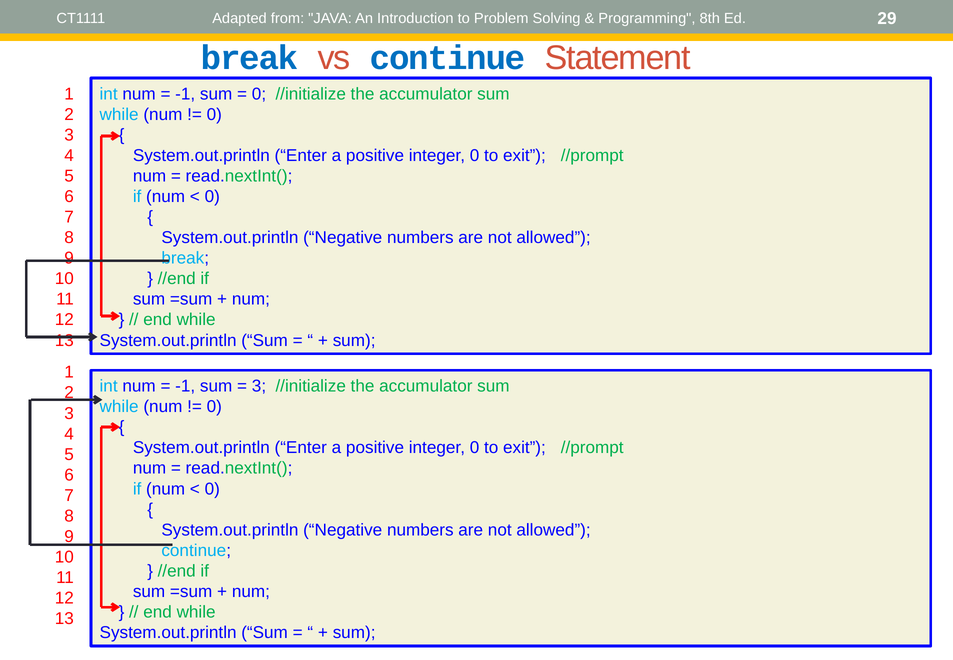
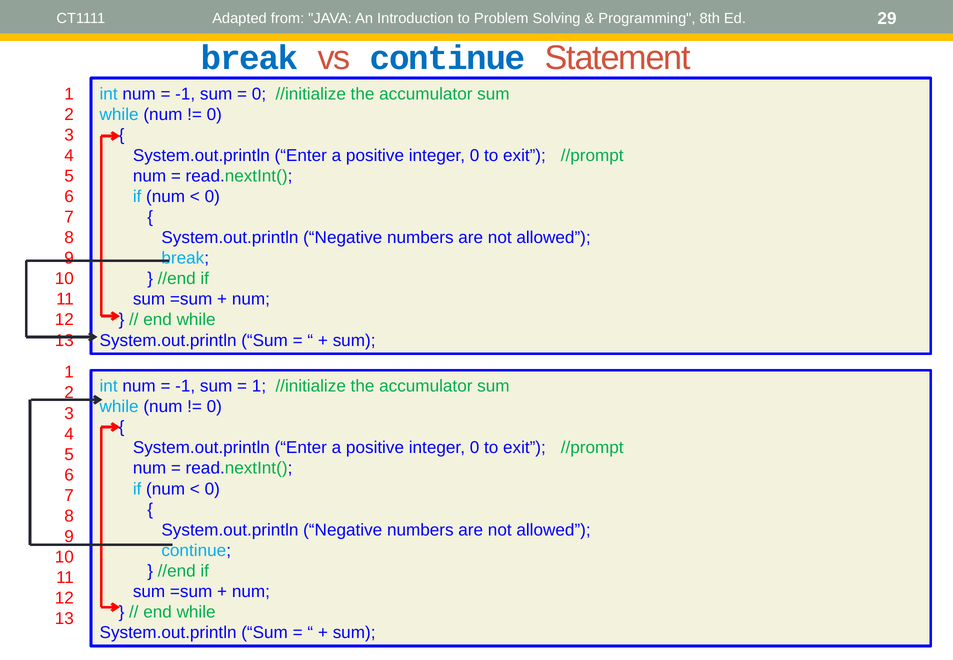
3 at (259, 386): 3 -> 1
